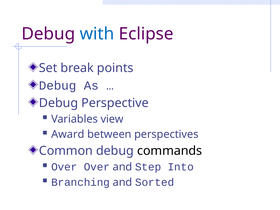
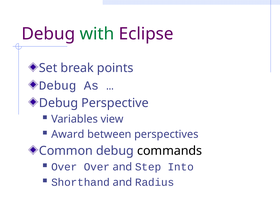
with colour: blue -> green
Branching: Branching -> Shorthand
Sorted: Sorted -> Radius
